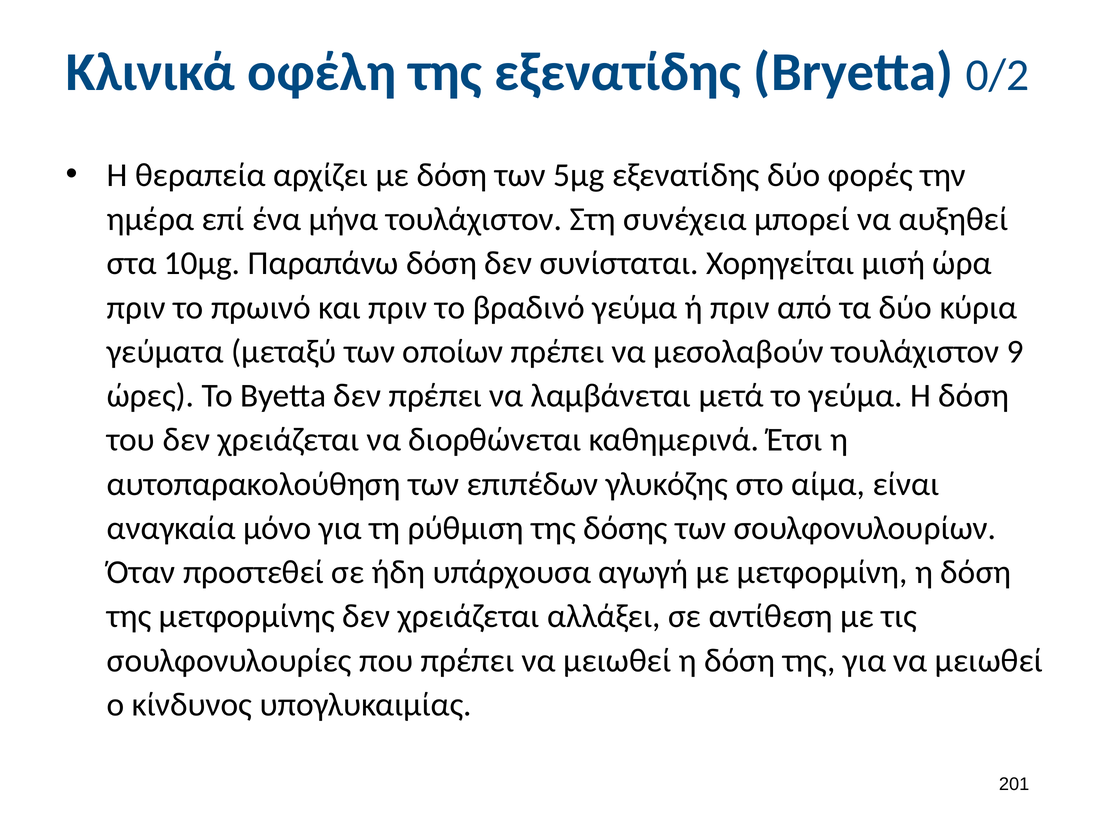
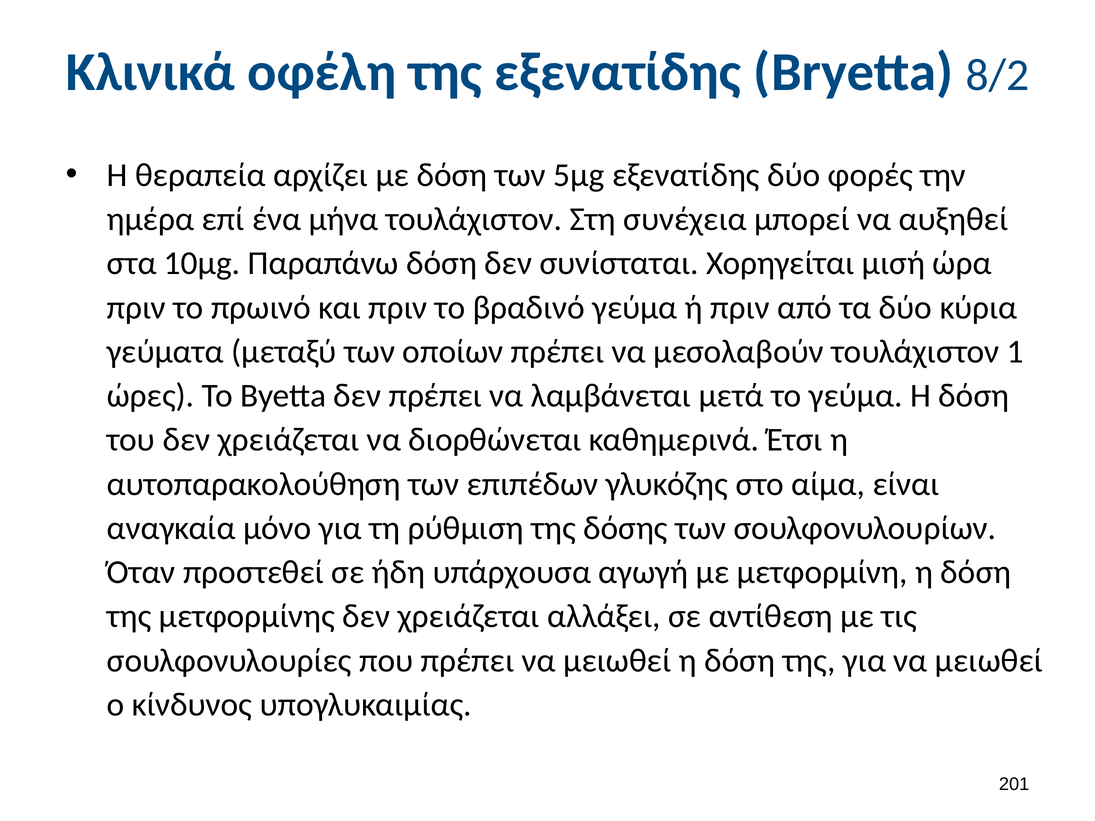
0/2: 0/2 -> 8/2
9: 9 -> 1
